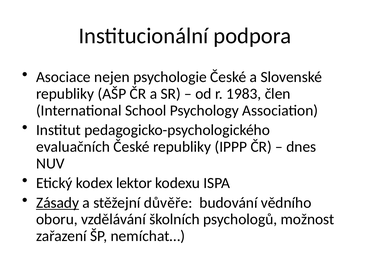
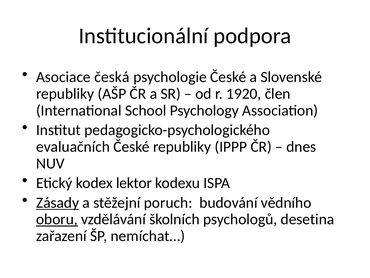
nejen: nejen -> česká
1983: 1983 -> 1920
důvěře: důvěře -> poruch
oboru underline: none -> present
možnost: možnost -> desetina
